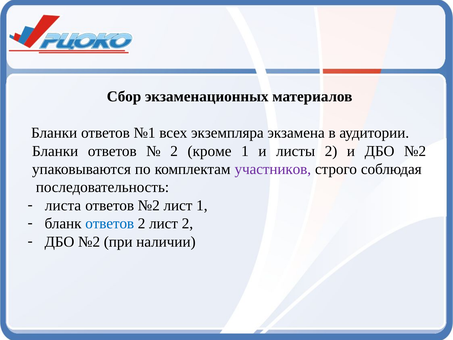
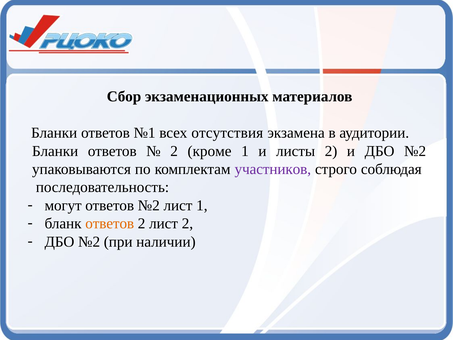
экземпляра: экземпляра -> отсутствия
листа: листа -> могут
ответов at (110, 223) colour: blue -> orange
